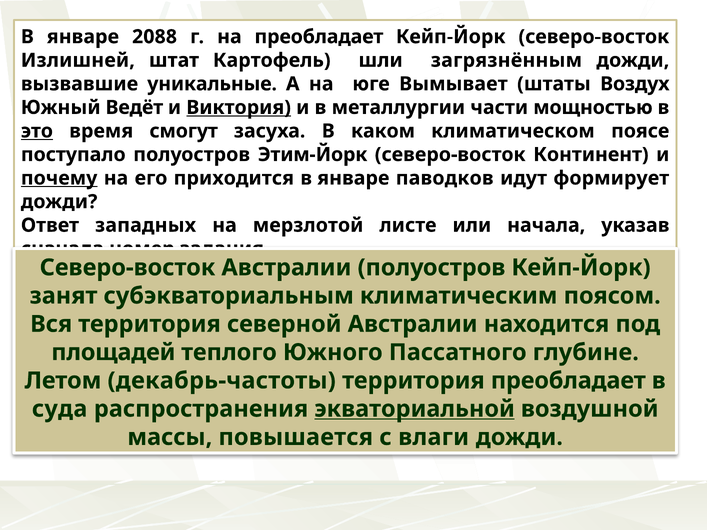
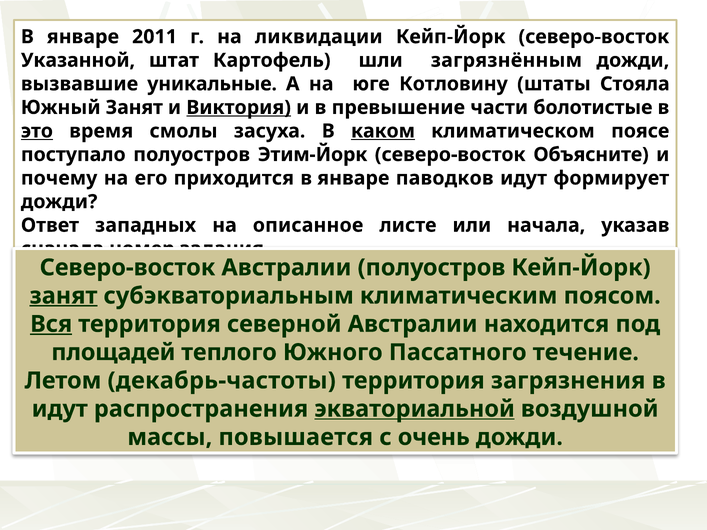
2088: 2088 -> 2011
на преобладает: преобладает -> ликвидации
Излишней: Излишней -> Указанной
Вымывает: Вымывает -> Котловину
Воздух: Воздух -> Стояла
Южный Ведёт: Ведёт -> Занят
металлургии: металлургии -> превышение
мощностью: мощностью -> болотистые
смогут: смогут -> смолы
каком underline: none -> present
Континент: Континент -> Объясните
почему underline: present -> none
мерзлотой: мерзлотой -> описанное
занят at (64, 296) underline: none -> present
Вся underline: none -> present
глубине: глубине -> течение
преобладает at (568, 381): преобладает -> загрязнения
суда at (60, 409): суда -> идут
влаги: влаги -> очень
